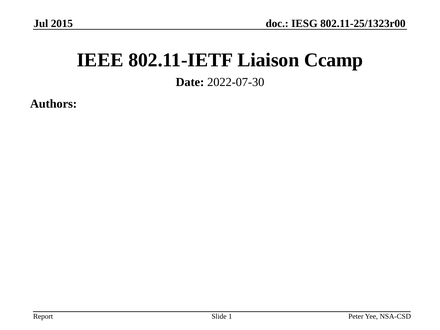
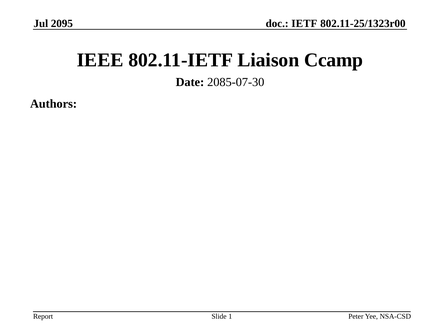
2015: 2015 -> 2095
IESG: IESG -> IETF
2022-07-30: 2022-07-30 -> 2085-07-30
